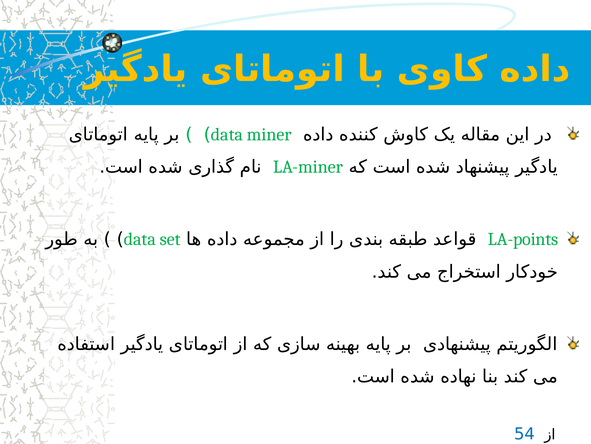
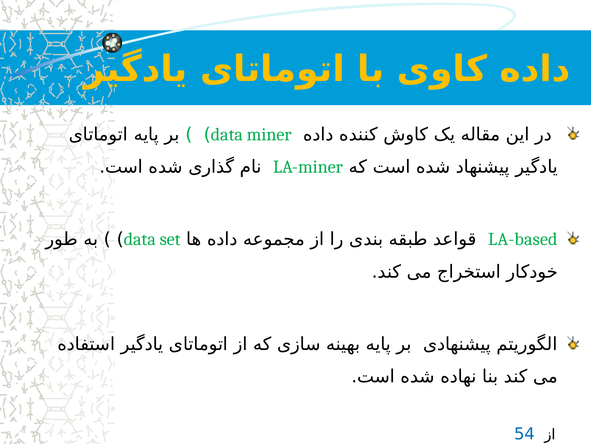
LA-points: LA-points -> LA-based
